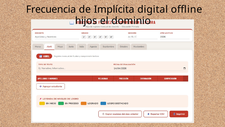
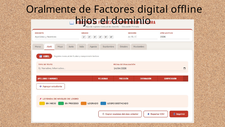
Frecuencia: Frecuencia -> Oralmente
Implícita: Implícita -> Factores
